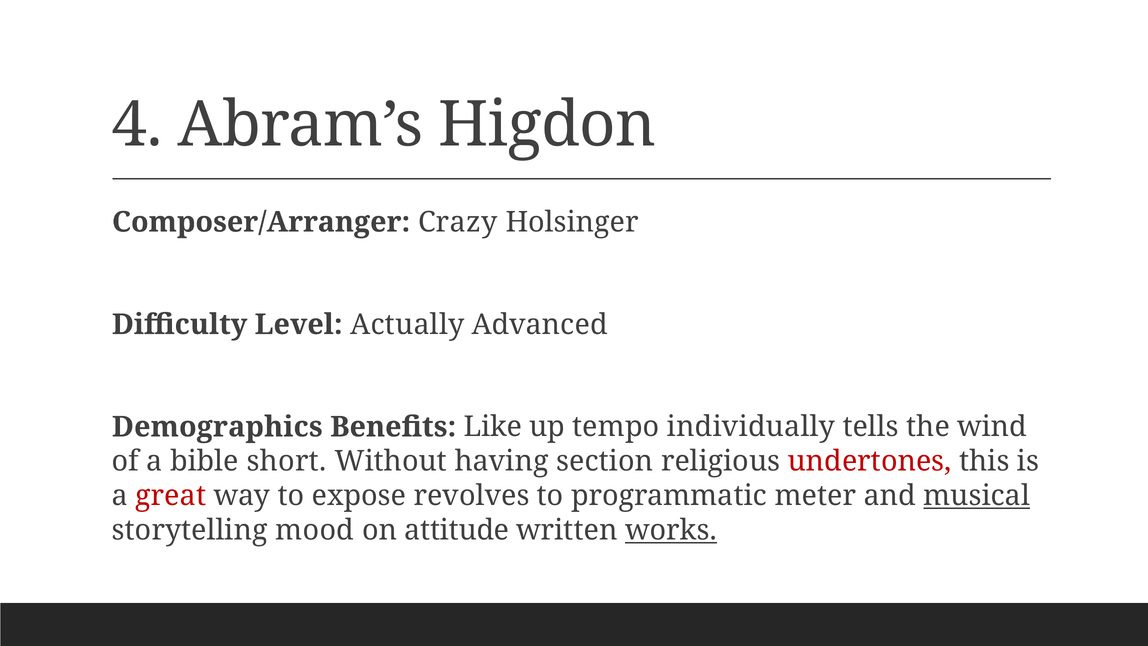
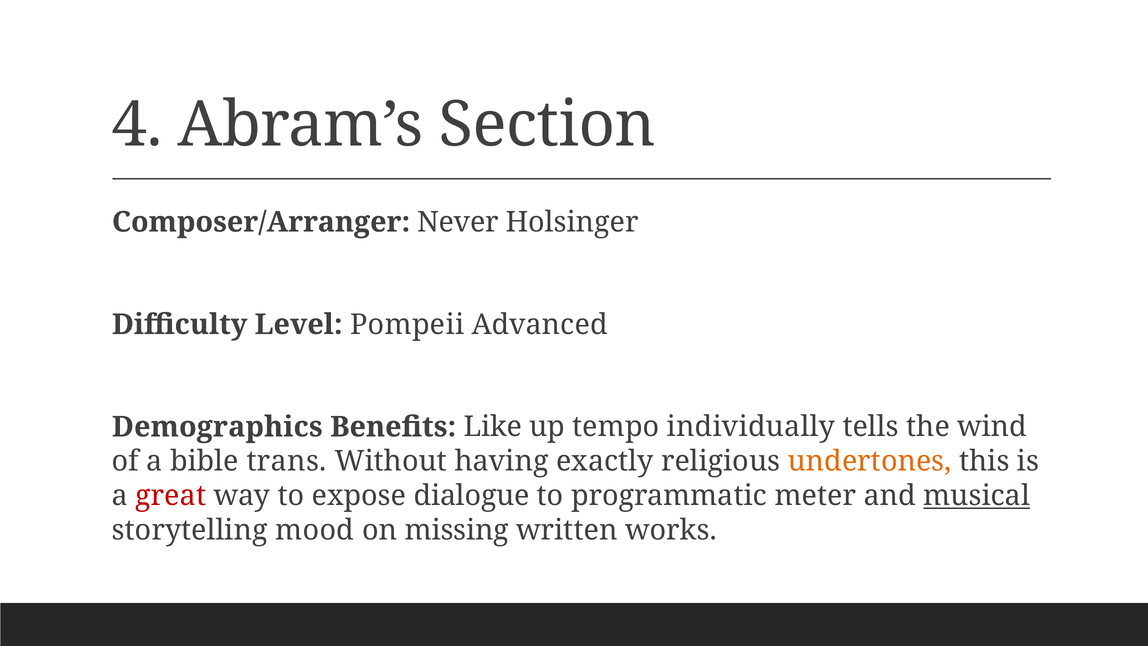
Higdon: Higdon -> Section
Crazy: Crazy -> Never
Actually: Actually -> Pompeii
short: short -> trans
section: section -> exactly
undertones colour: red -> orange
revolves: revolves -> dialogue
attitude: attitude -> missing
works underline: present -> none
